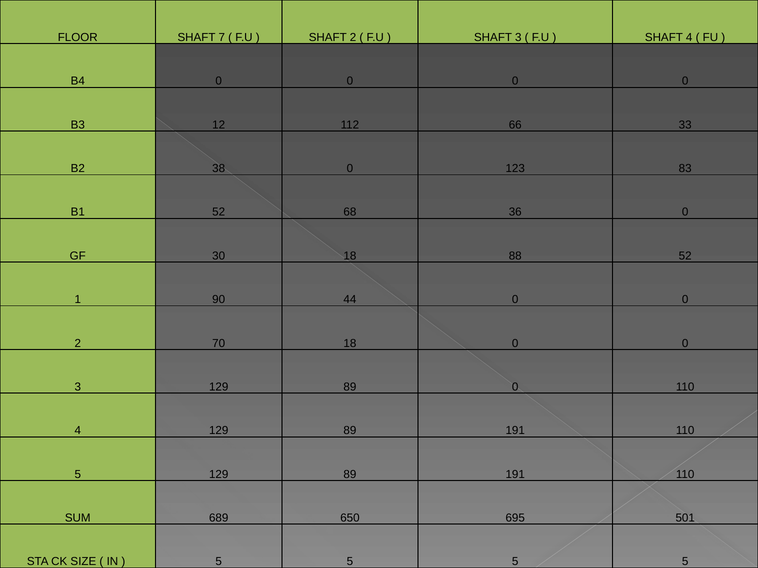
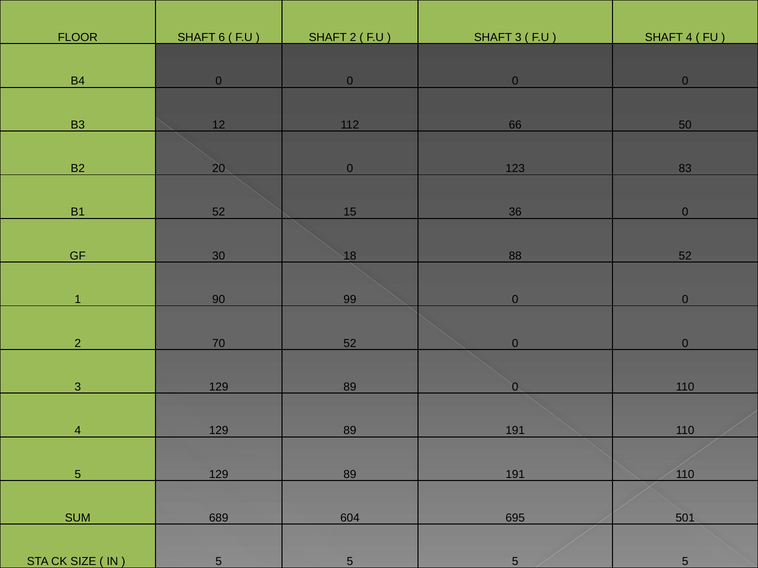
7: 7 -> 6
33: 33 -> 50
38: 38 -> 20
68: 68 -> 15
44: 44 -> 99
70 18: 18 -> 52
650: 650 -> 604
